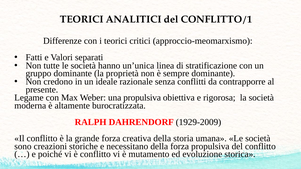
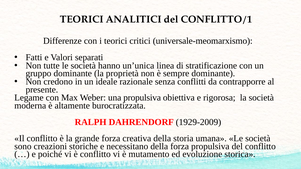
approccio-meomarxismo: approccio-meomarxismo -> universale-meomarxismo
